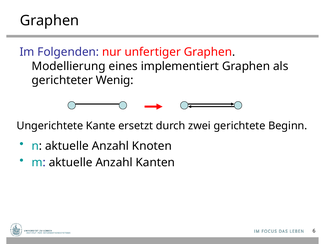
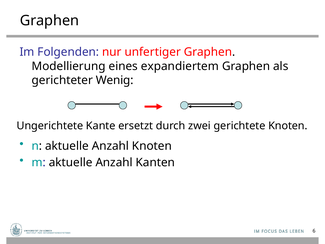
implementiert: implementiert -> expandiertem
gerichtete Beginn: Beginn -> Knoten
